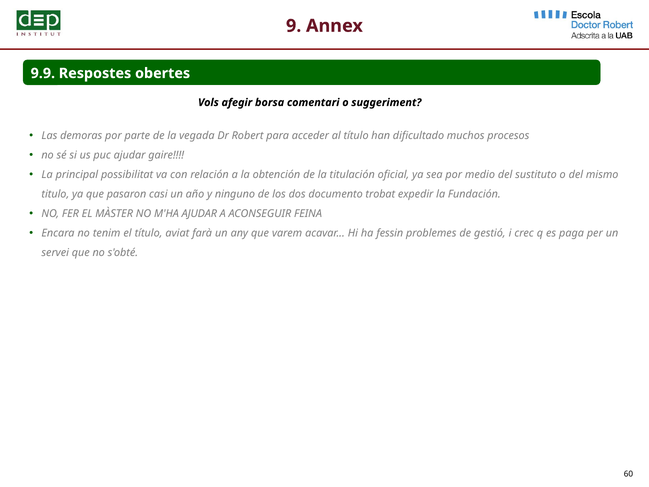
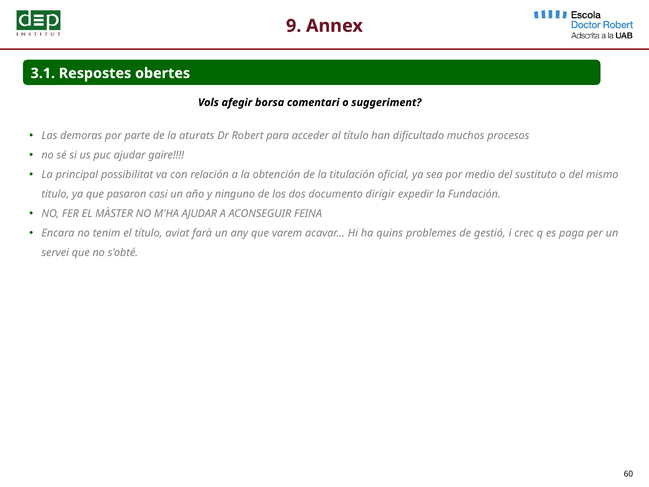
9.9: 9.9 -> 3.1
vegada: vegada -> aturats
trobat: trobat -> dirigir
fessin: fessin -> quins
